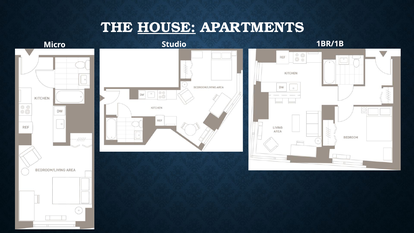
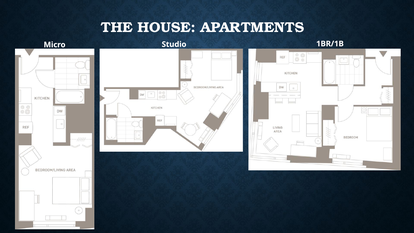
HOUSE underline: present -> none
